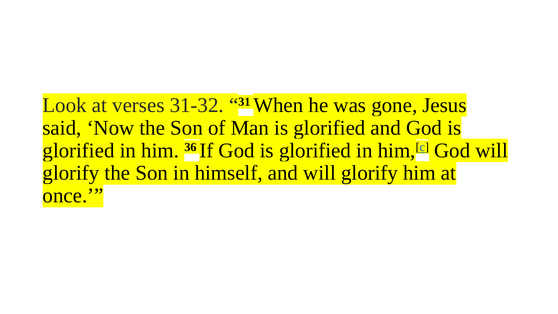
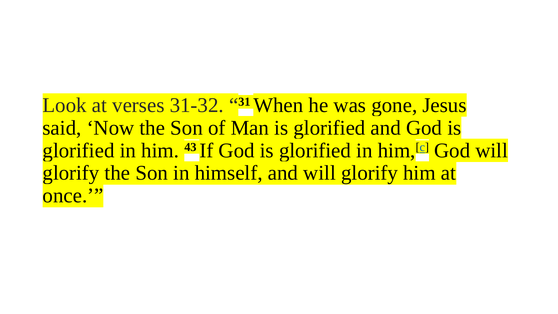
36: 36 -> 43
